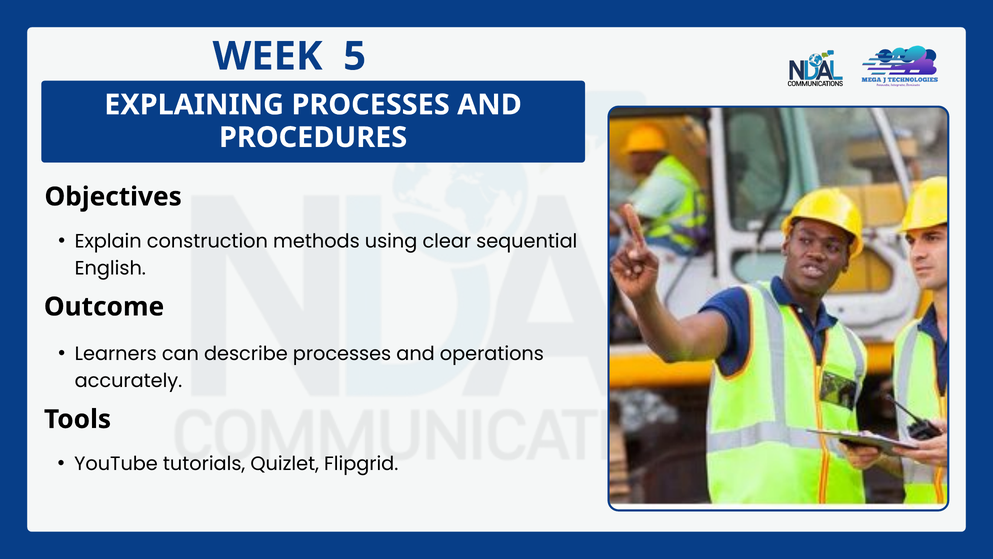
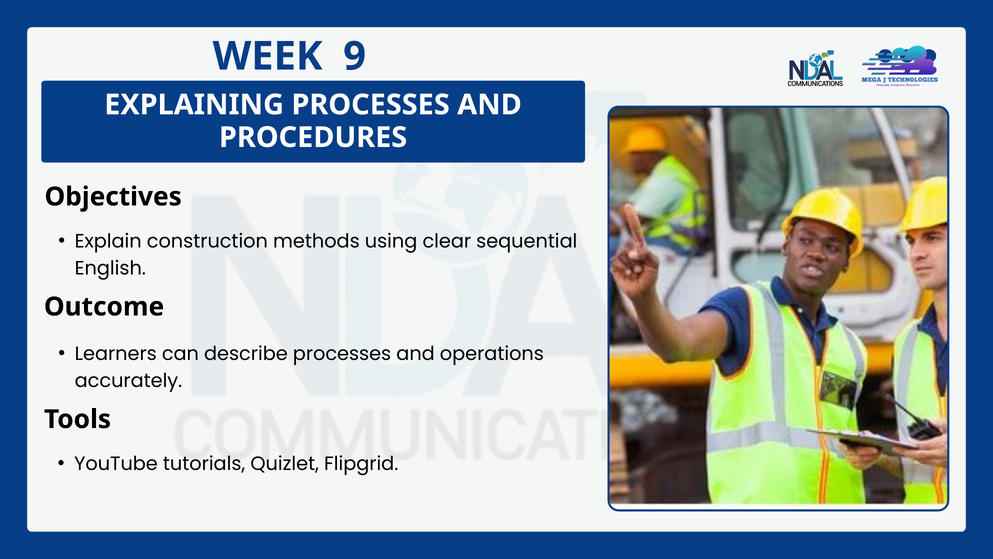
5: 5 -> 9
